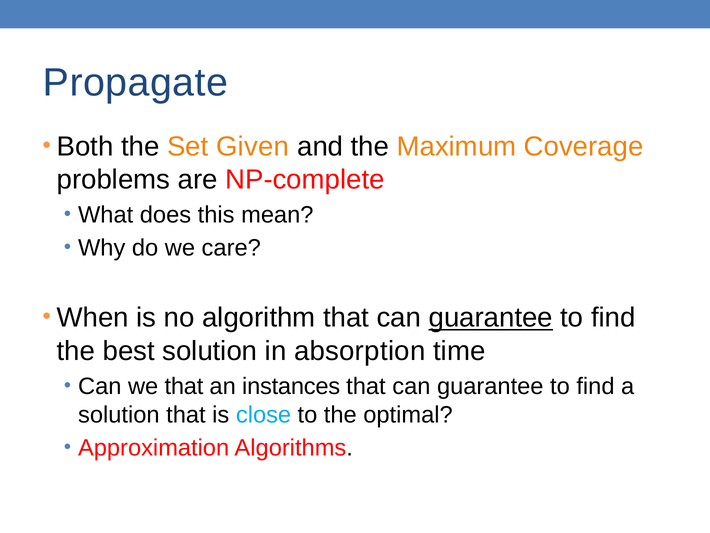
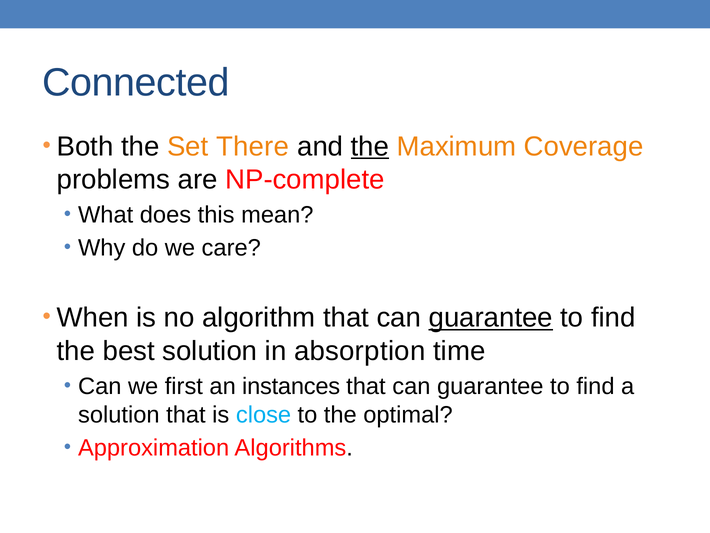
Propagate: Propagate -> Connected
Given: Given -> There
the at (370, 146) underline: none -> present
we that: that -> first
